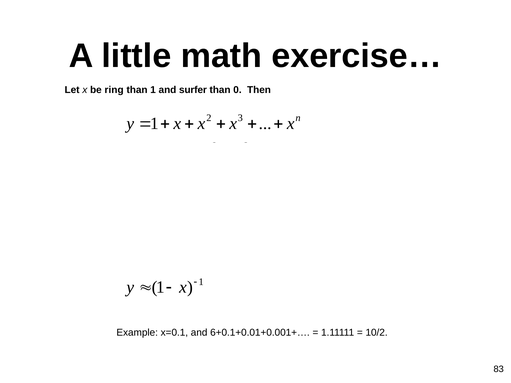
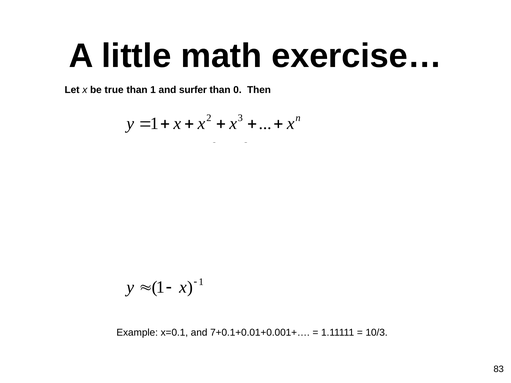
ring: ring -> true
6+0.1+0.01+0.001+…: 6+0.1+0.01+0.001+… -> 7+0.1+0.01+0.001+…
10/2: 10/2 -> 10/3
